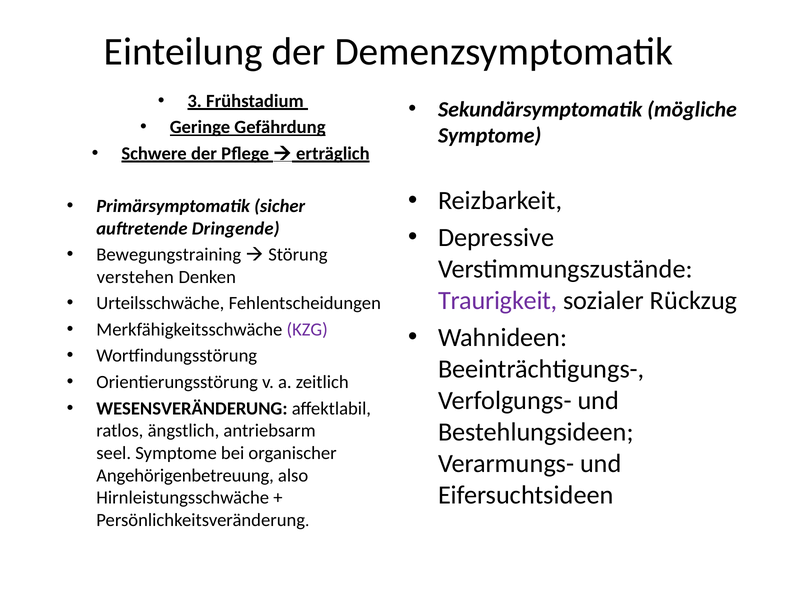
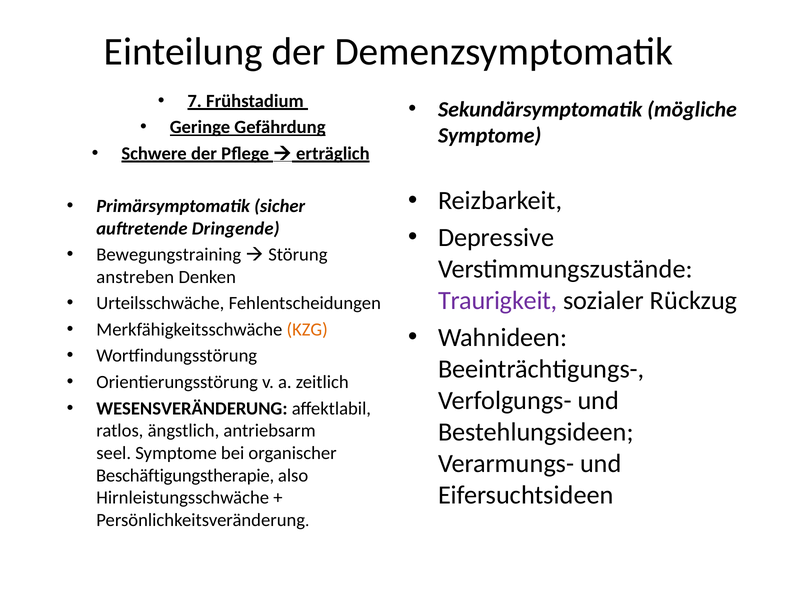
3: 3 -> 7
verstehen: verstehen -> anstreben
KZG colour: purple -> orange
Angehörigenbetreuung: Angehörigenbetreuung -> Beschäftigungstherapie
